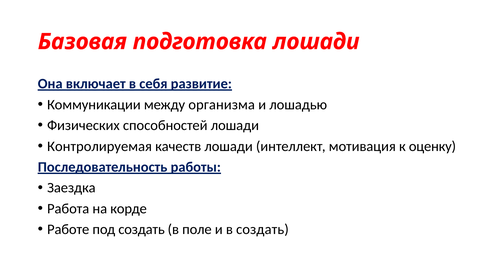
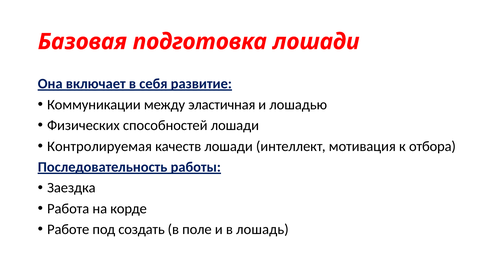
организма: организма -> эластичная
оценку: оценку -> отбора
в создать: создать -> лошадь
